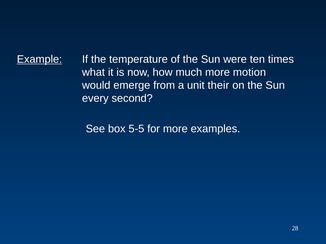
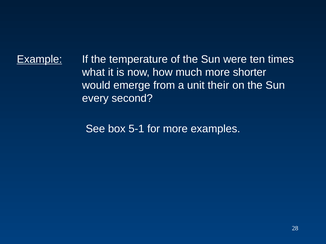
motion: motion -> shorter
5-5: 5-5 -> 5-1
